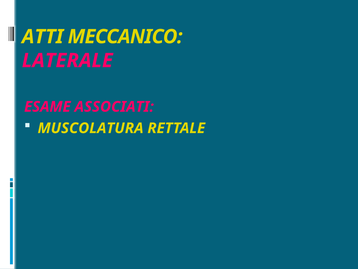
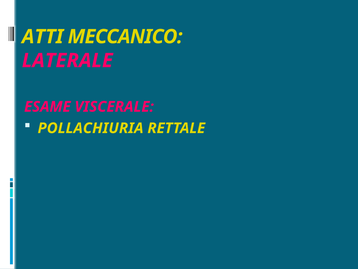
ASSOCIATI: ASSOCIATI -> VISCERALE
MUSCOLATURA: MUSCOLATURA -> POLLACHIURIA
